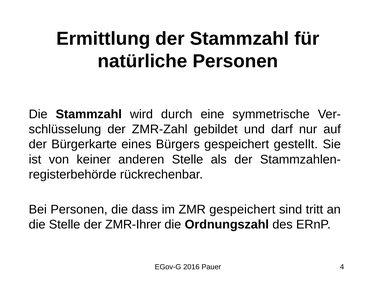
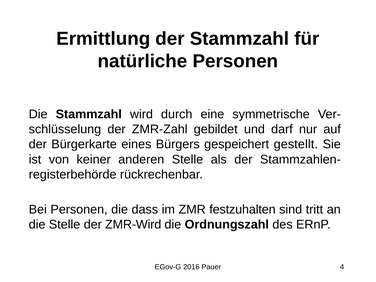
ZMR gespeichert: gespeichert -> festzuhalten
ZMR-Ihrer: ZMR-Ihrer -> ZMR-Wird
